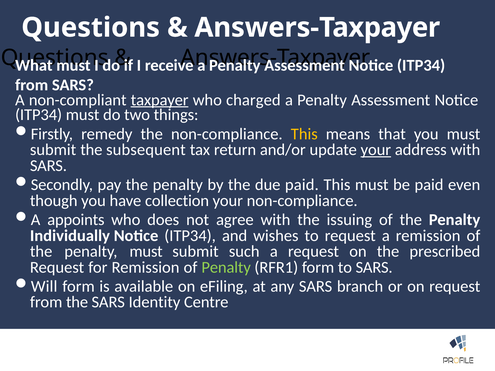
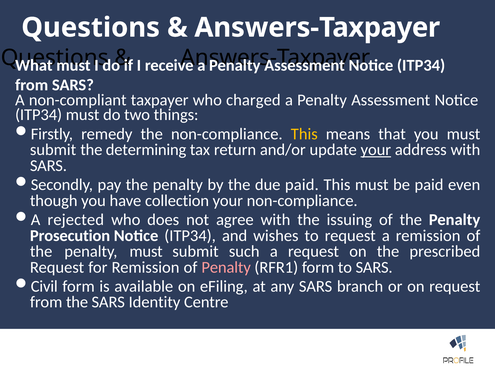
taxpayer underline: present -> none
subsequent: subsequent -> determining
appoints: appoints -> rejected
Individually: Individually -> Prosecution
Penalty at (226, 267) colour: light green -> pink
Will: Will -> Civil
